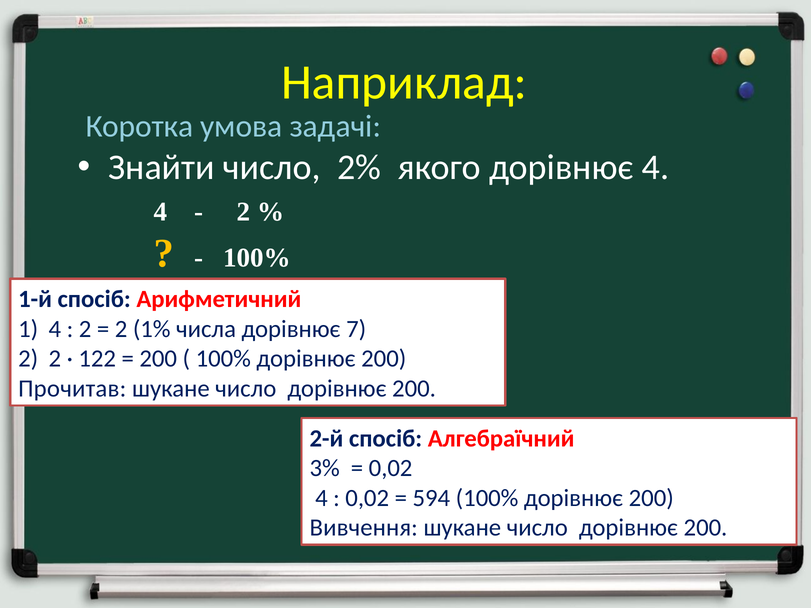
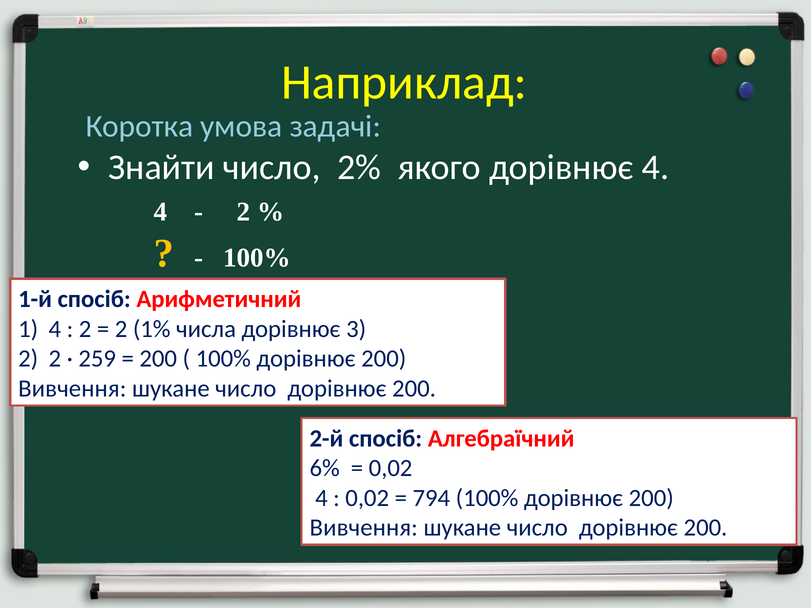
7: 7 -> 3
122: 122 -> 259
Прочитав at (72, 389): Прочитав -> Вивчення
3%: 3% -> 6%
594: 594 -> 794
